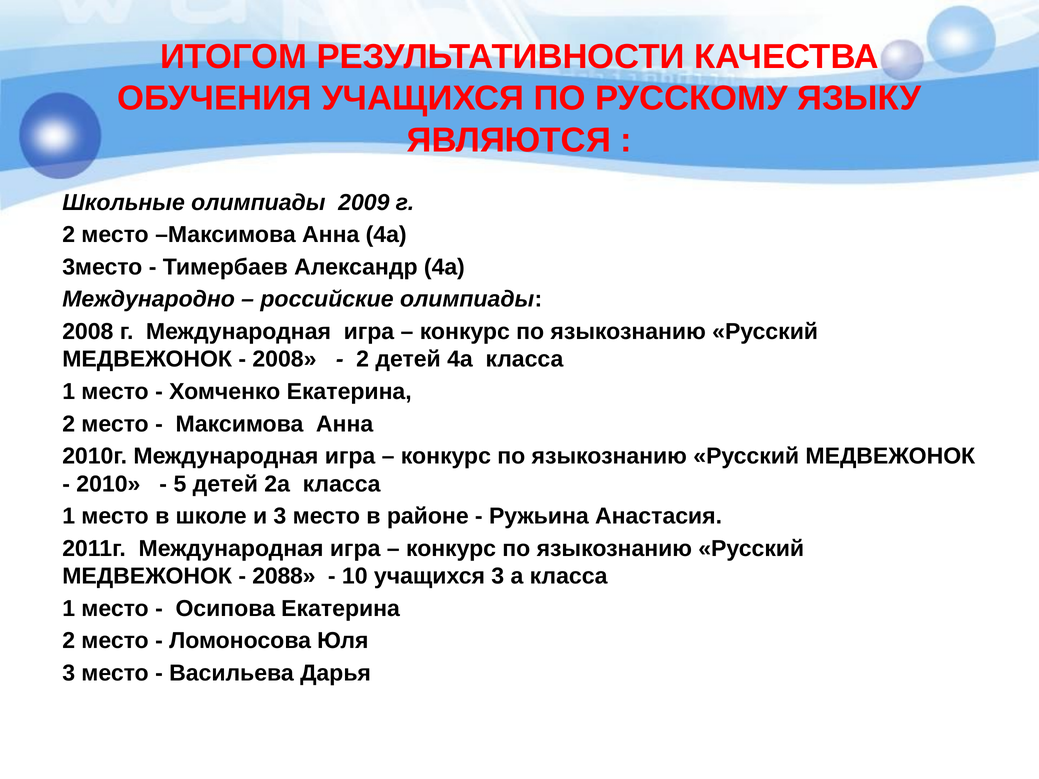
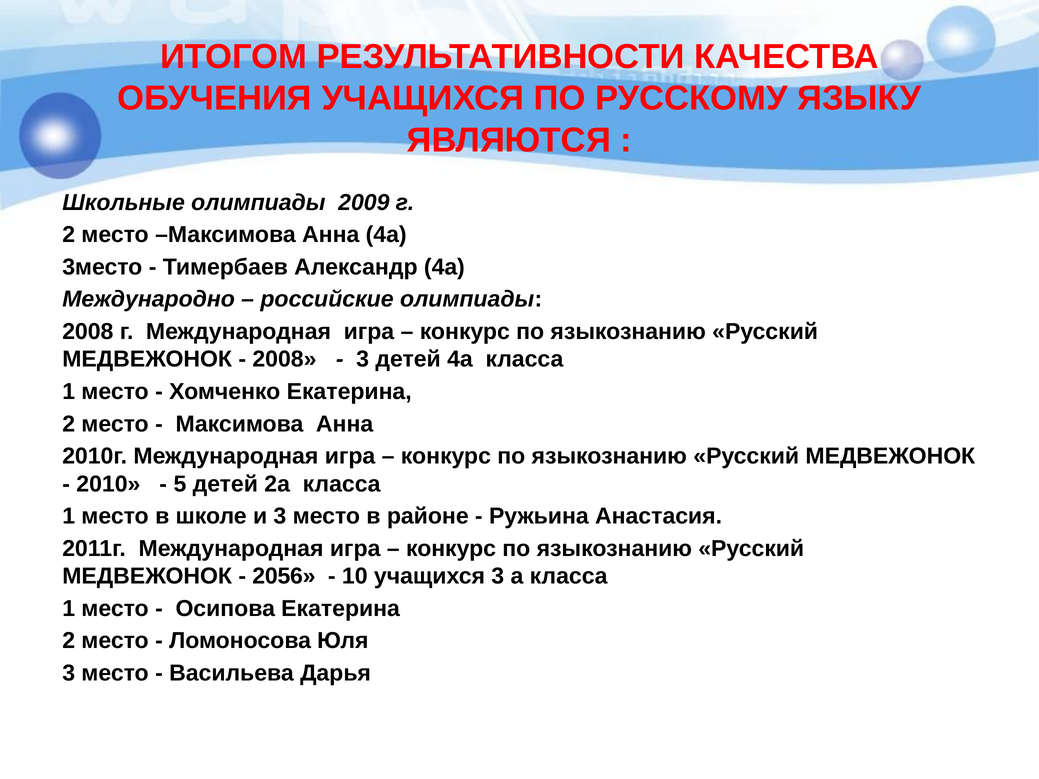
2 at (363, 359): 2 -> 3
2088: 2088 -> 2056
